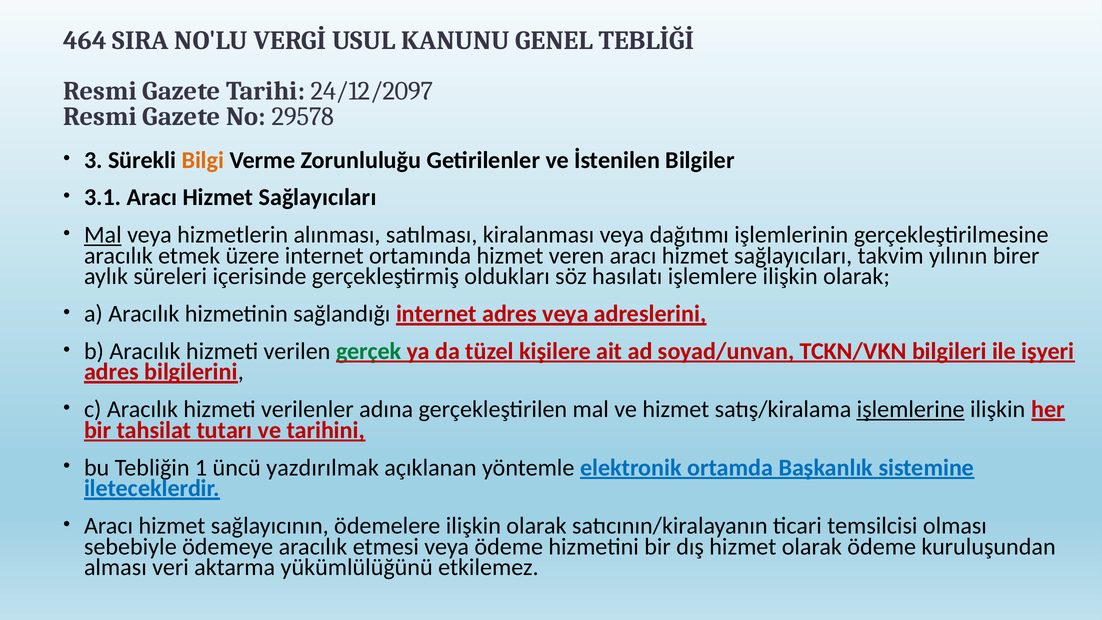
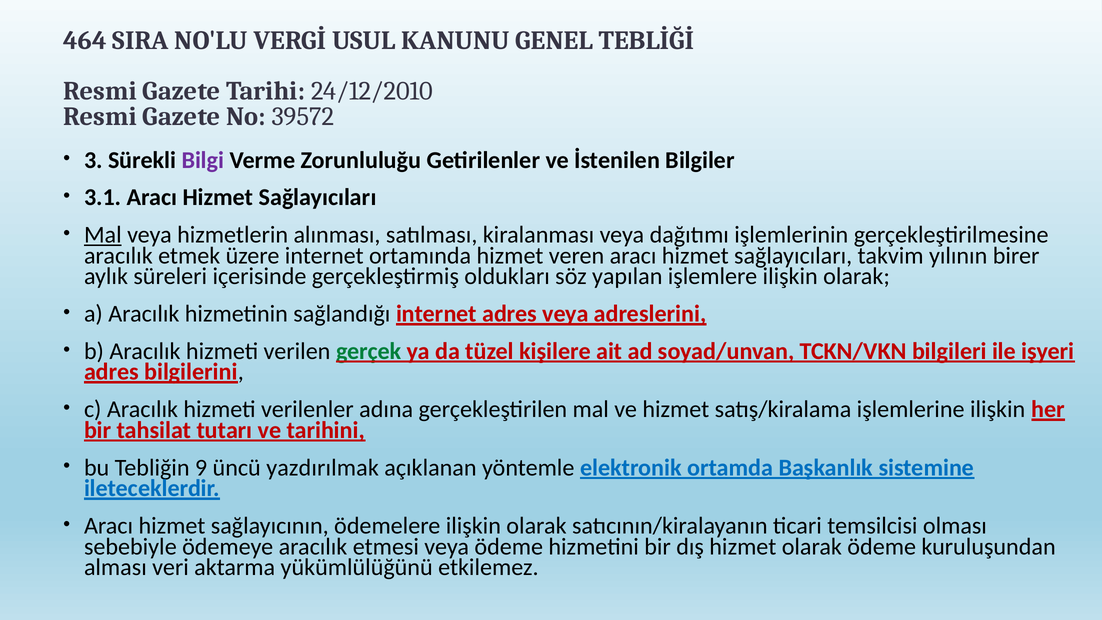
24/12/2097: 24/12/2097 -> 24/12/2010
29578: 29578 -> 39572
Bilgi colour: orange -> purple
hasılatı: hasılatı -> yapılan
işlemlerine underline: present -> none
1: 1 -> 9
